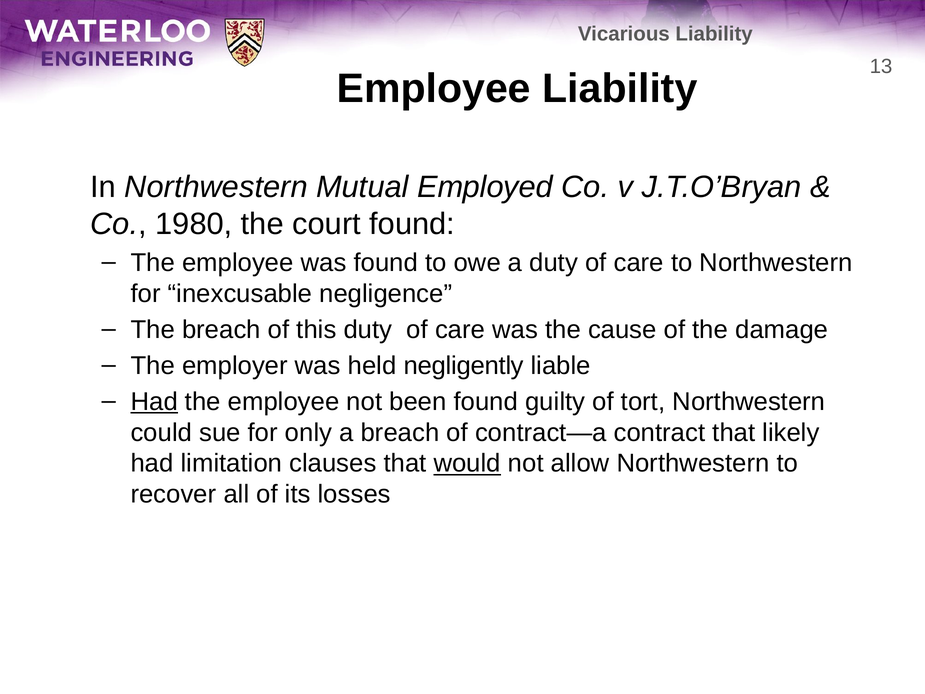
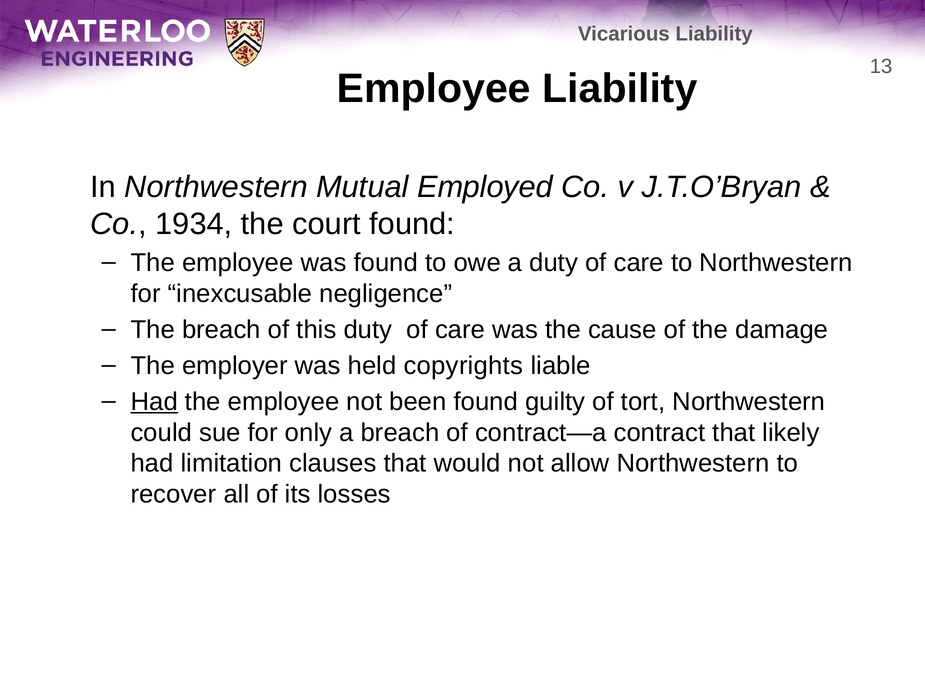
1980: 1980 -> 1934
negligently: negligently -> copyrights
would underline: present -> none
